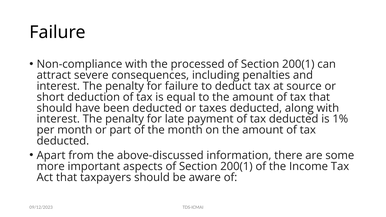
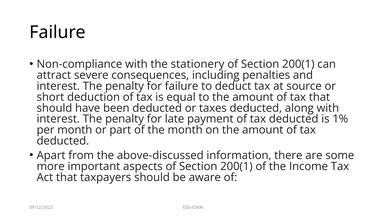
processed: processed -> stationery
